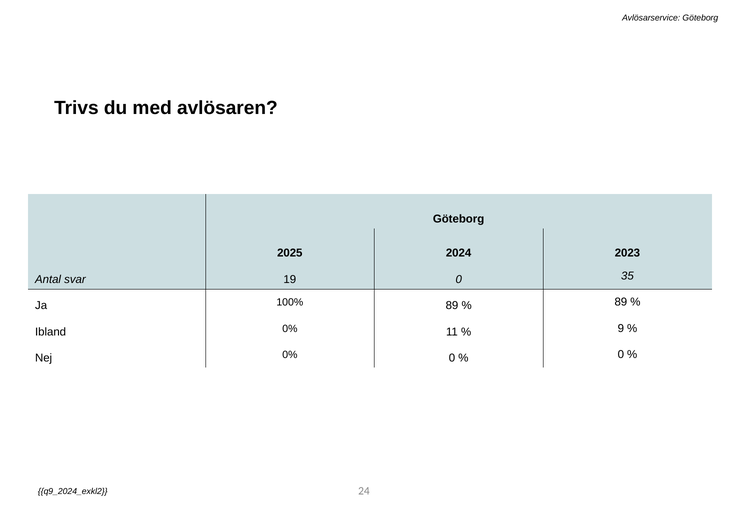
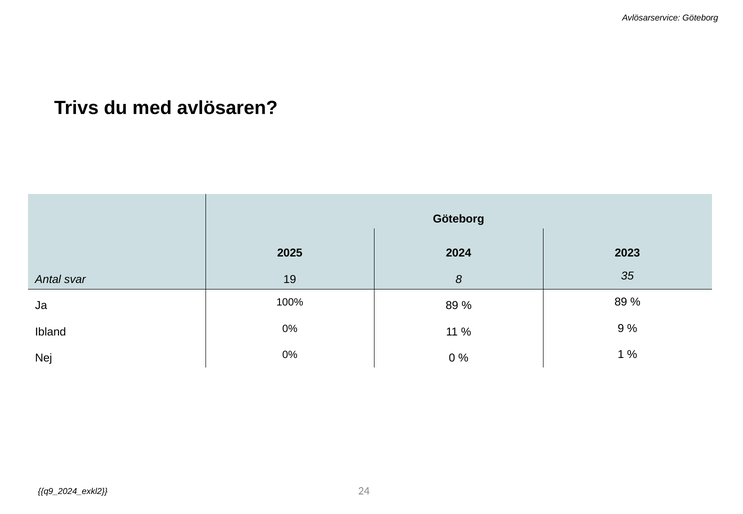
19 0: 0 -> 8
0 at (621, 355): 0 -> 1
